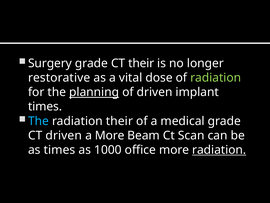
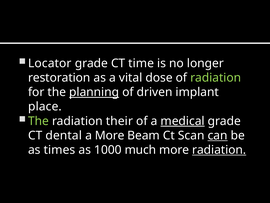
Surgery: Surgery -> Locator
CT their: their -> time
restorative: restorative -> restoration
times at (45, 106): times -> place
The at (38, 121) colour: light blue -> light green
medical underline: none -> present
CT driven: driven -> dental
can underline: none -> present
office: office -> much
